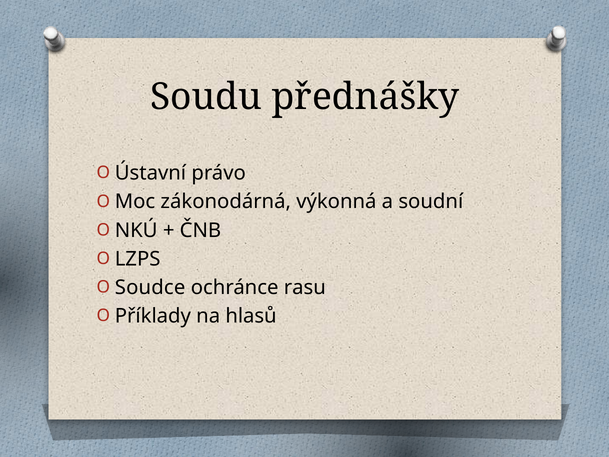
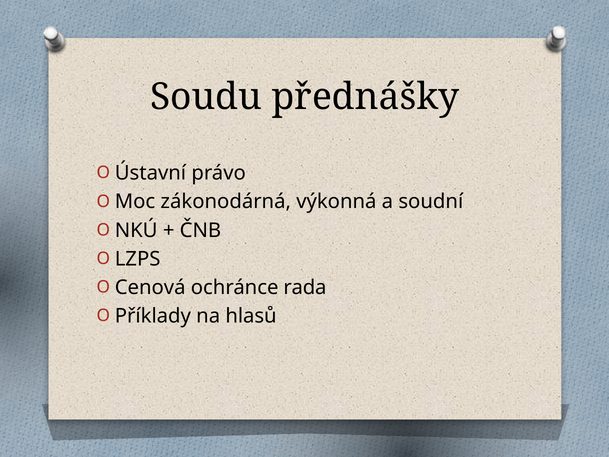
Soudce: Soudce -> Cenová
rasu: rasu -> rada
